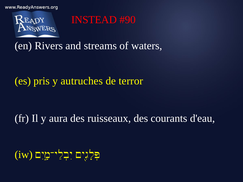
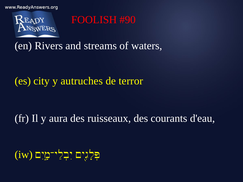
INSTEAD: INSTEAD -> FOOLISH
pris: pris -> city
